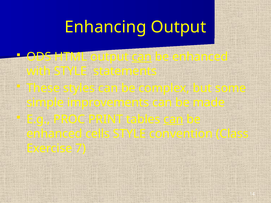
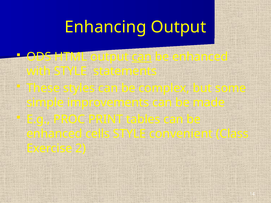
can at (173, 120) underline: present -> none
convention: convention -> convenient
7: 7 -> 2
